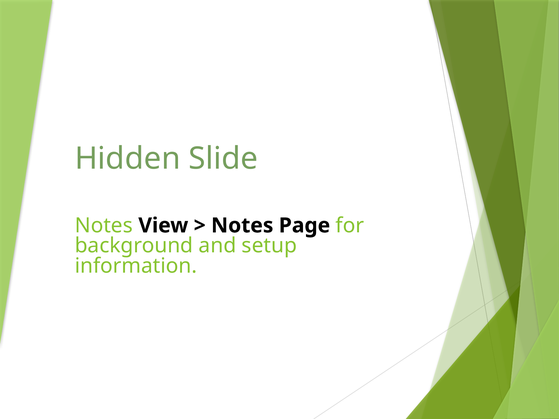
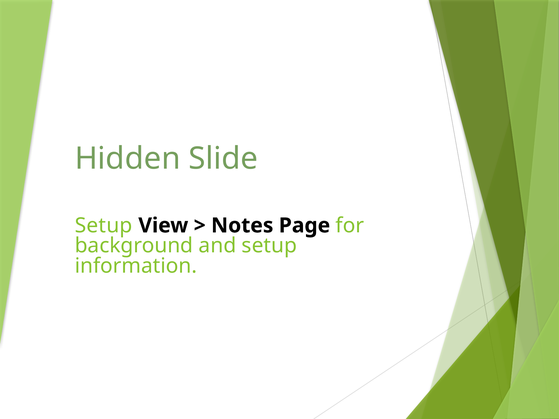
Notes at (104, 226): Notes -> Setup
